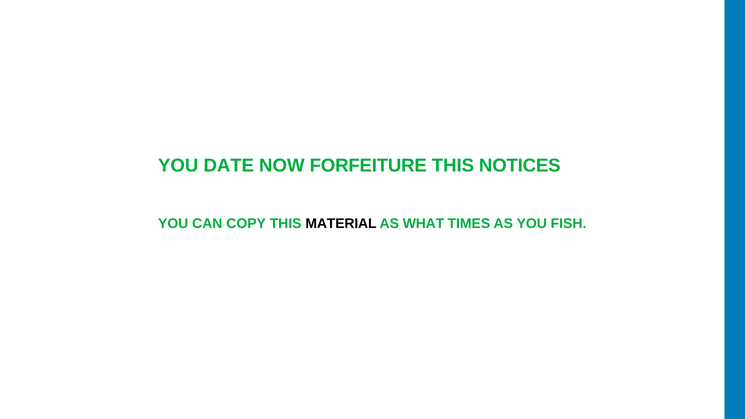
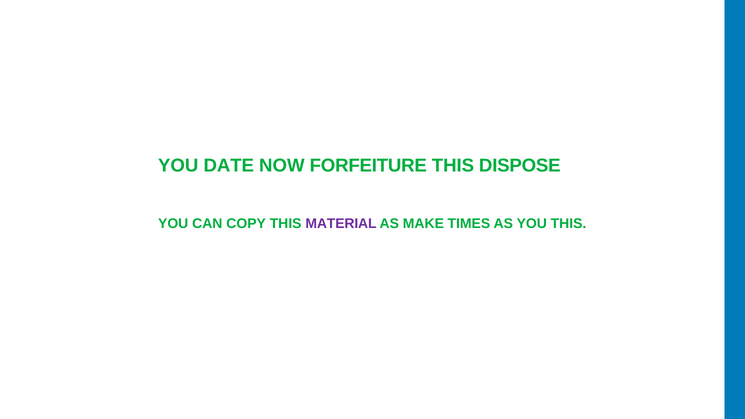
NOTICES: NOTICES -> DISPOSE
MATERIAL colour: black -> purple
WHAT: WHAT -> MAKE
YOU FISH: FISH -> THIS
